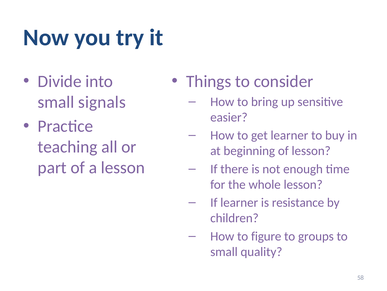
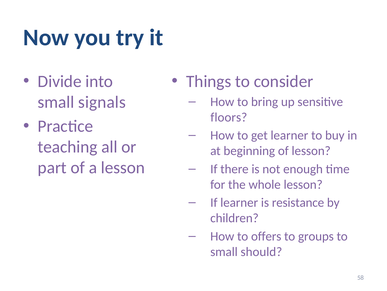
easier: easier -> floors
figure: figure -> offers
quality: quality -> should
